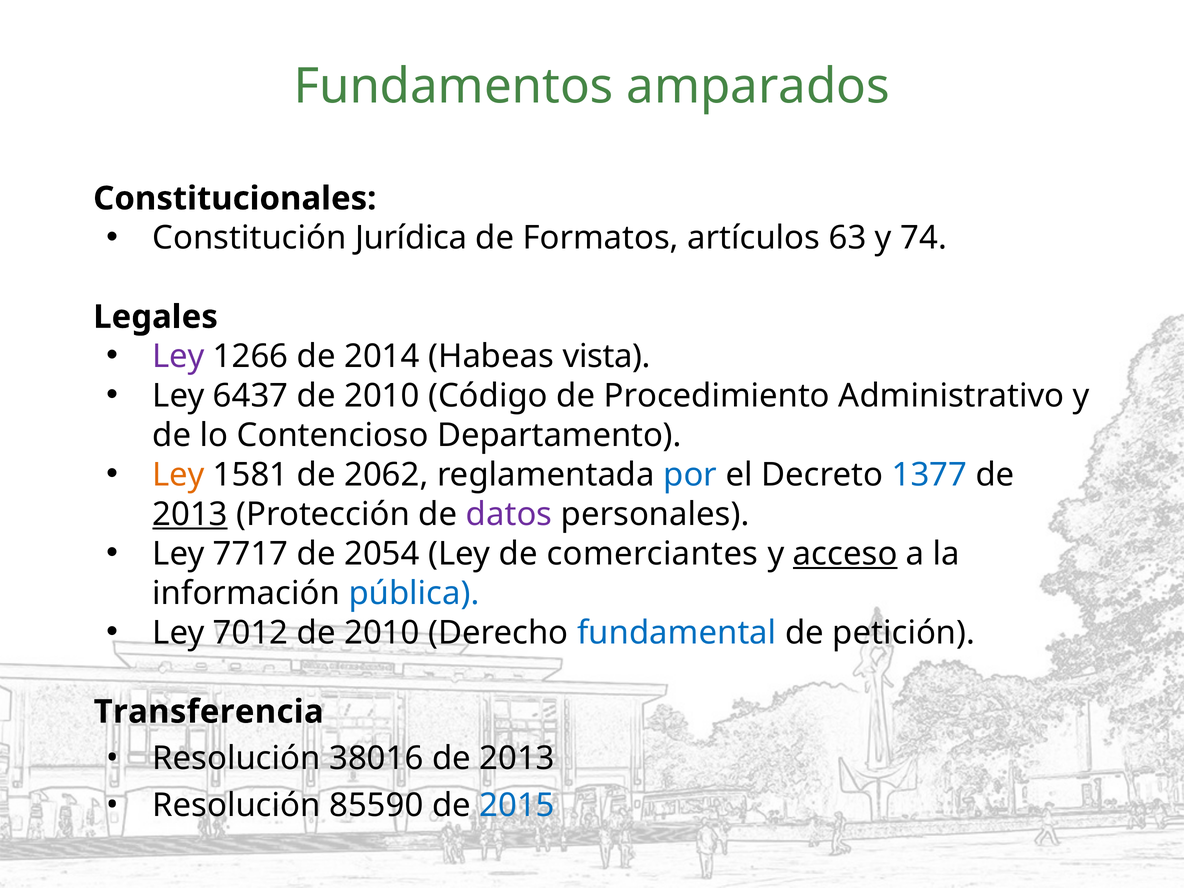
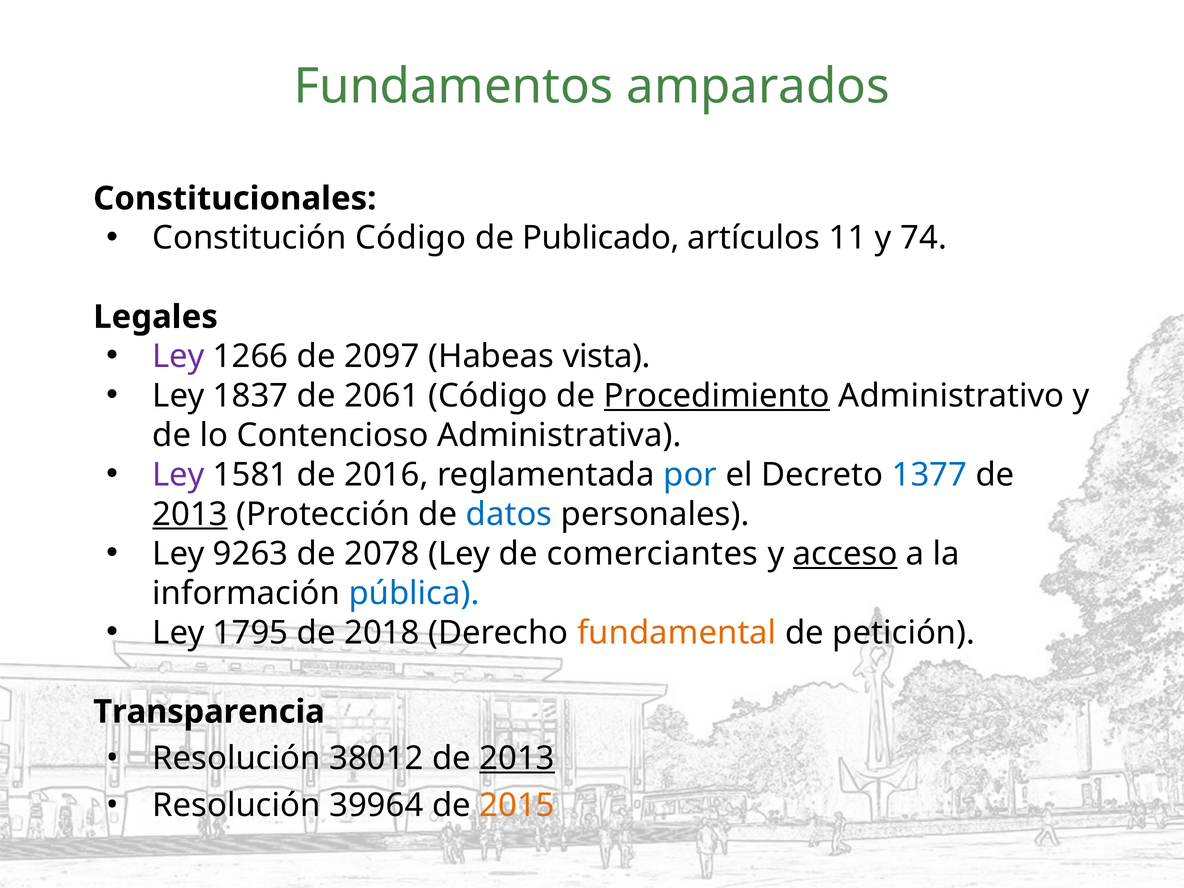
Constitución Jurídica: Jurídica -> Código
Formatos: Formatos -> Publicado
63: 63 -> 11
2014: 2014 -> 2097
6437: 6437 -> 1837
2010 at (382, 396): 2010 -> 2061
Procedimiento underline: none -> present
Departamento: Departamento -> Administrativa
Ley at (179, 475) colour: orange -> purple
2062: 2062 -> 2016
datos colour: purple -> blue
7717: 7717 -> 9263
2054: 2054 -> 2078
7012: 7012 -> 1795
2010 at (382, 633): 2010 -> 2018
fundamental colour: blue -> orange
Transferencia: Transferencia -> Transparencia
38016: 38016 -> 38012
2013 at (517, 759) underline: none -> present
85590: 85590 -> 39964
2015 colour: blue -> orange
